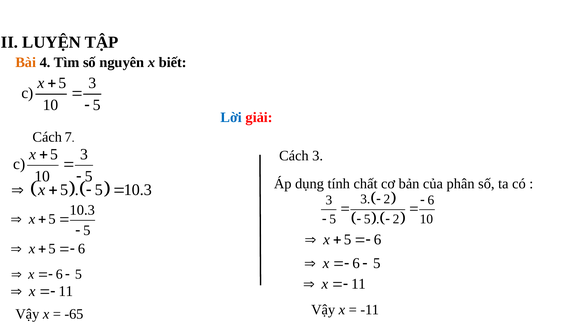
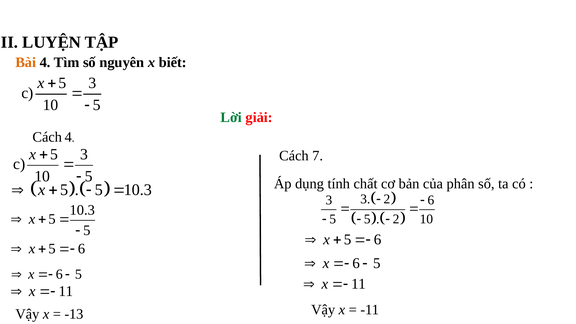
Lời colour: blue -> green
Cách 7: 7 -> 4
Cách 3: 3 -> 7
-65: -65 -> -13
